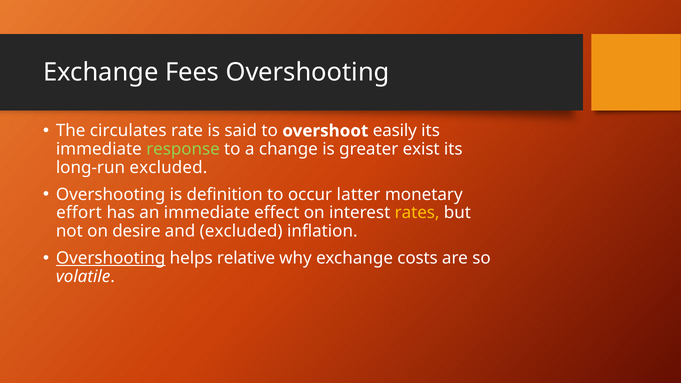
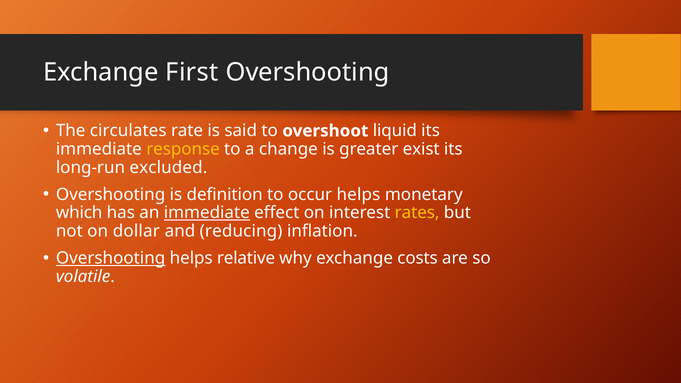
Fees: Fees -> First
easily: easily -> liquid
response colour: light green -> yellow
occur latter: latter -> helps
effort: effort -> which
immediate at (207, 213) underline: none -> present
desire: desire -> dollar
and excluded: excluded -> reducing
